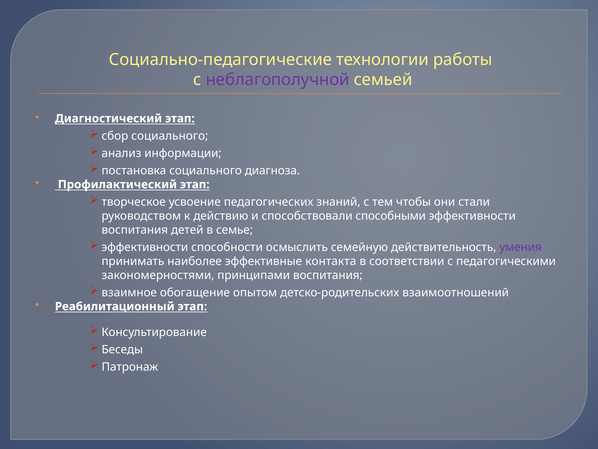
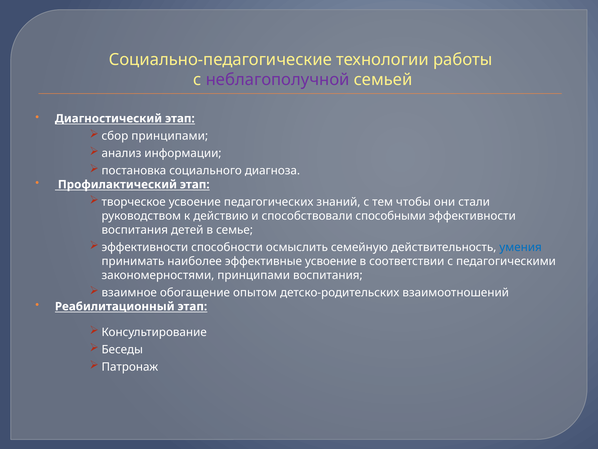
сбор социального: социального -> принципами
умения colour: purple -> blue
эффективные контакта: контакта -> усвоение
